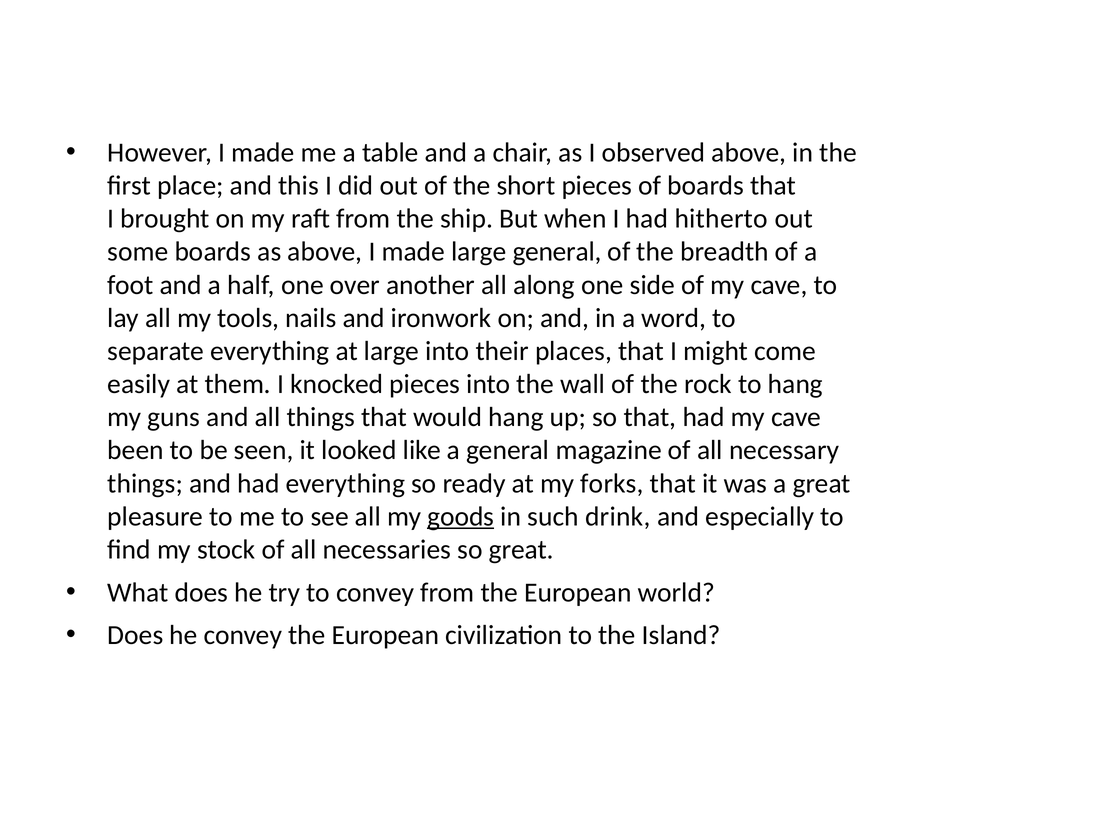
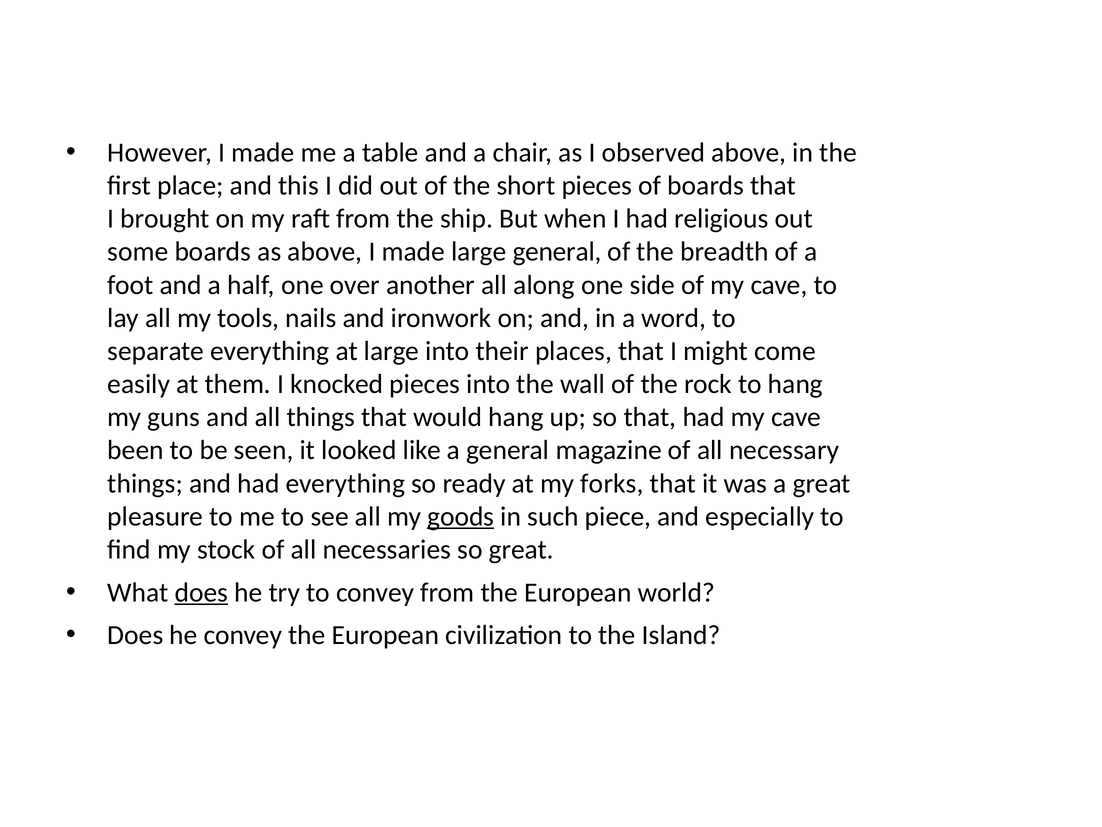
hitherto: hitherto -> religious
drink: drink -> piece
does at (201, 592) underline: none -> present
